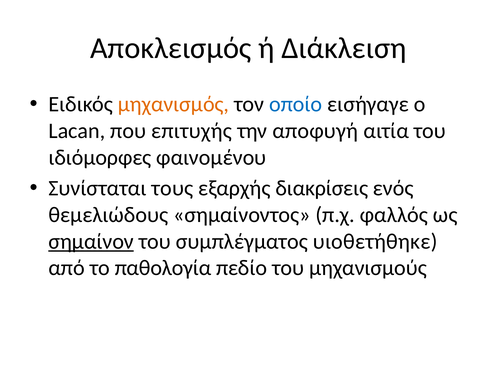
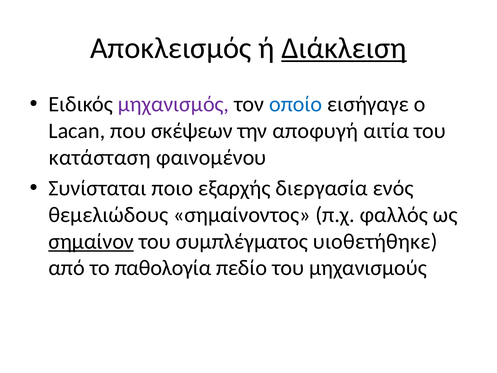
Διάκλειση underline: none -> present
μηχανισμός colour: orange -> purple
επιτυχής: επιτυχής -> σκέψεων
ιδιόμορφες: ιδιόμορφες -> κατάσταση
τους: τους -> ποιο
διακρίσεις: διακρίσεις -> διεργασία
